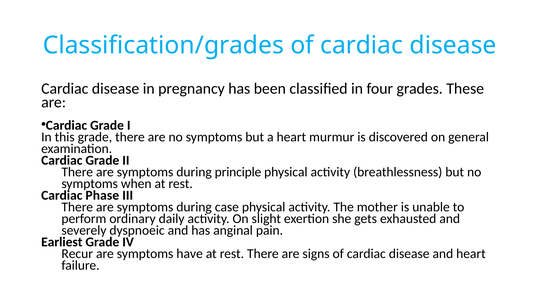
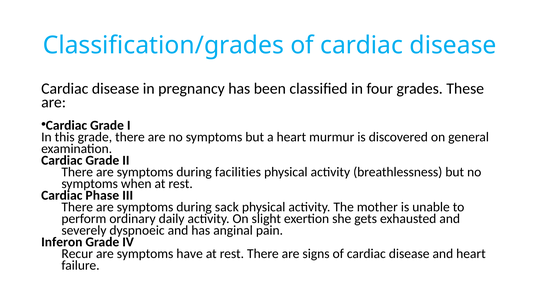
principle: principle -> facilities
case: case -> sack
Earliest: Earliest -> Inferon
